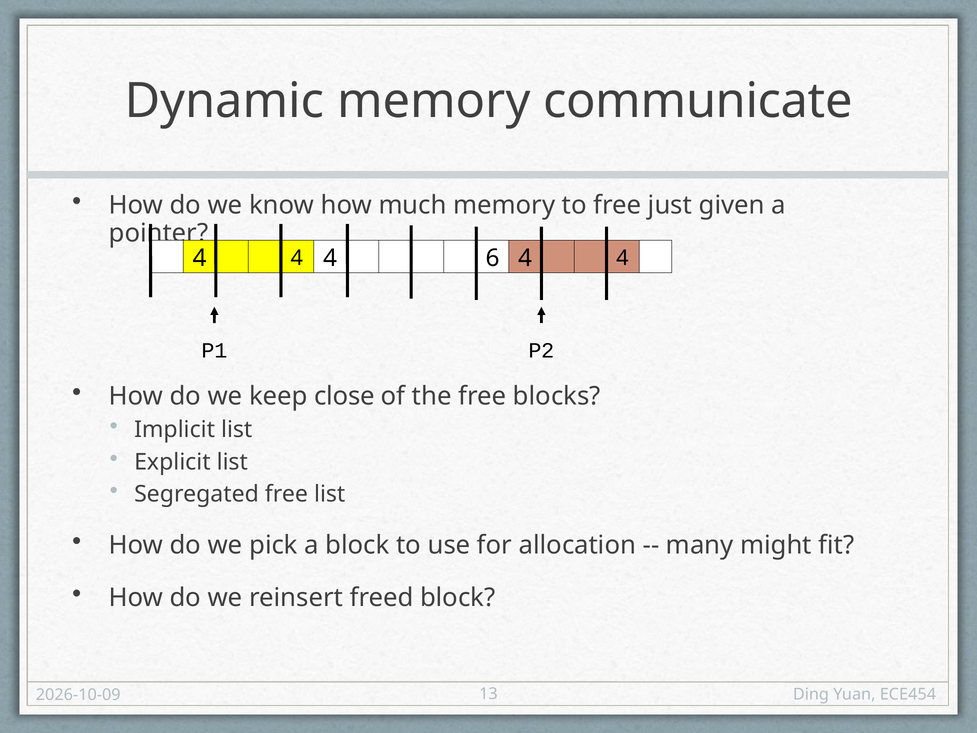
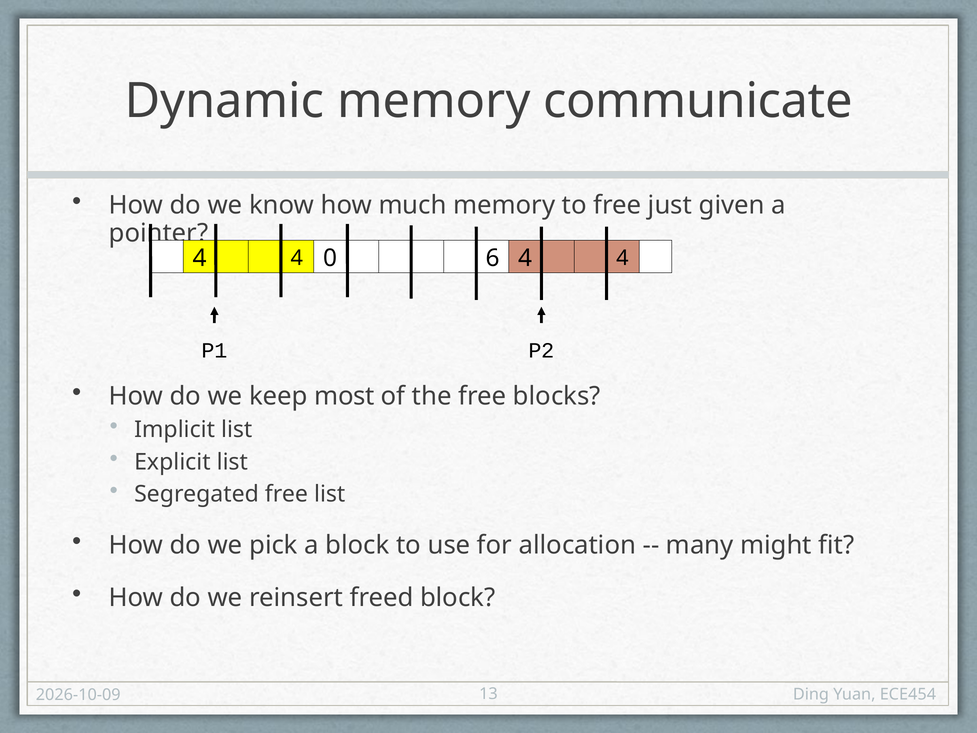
4 at (330, 258): 4 -> 0
close: close -> most
